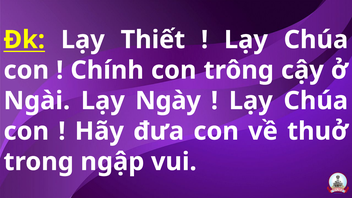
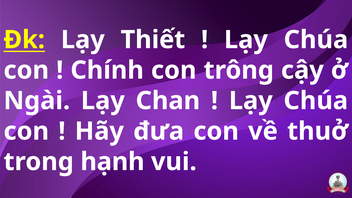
Ngày: Ngày -> Chan
ngập: ngập -> hạnh
